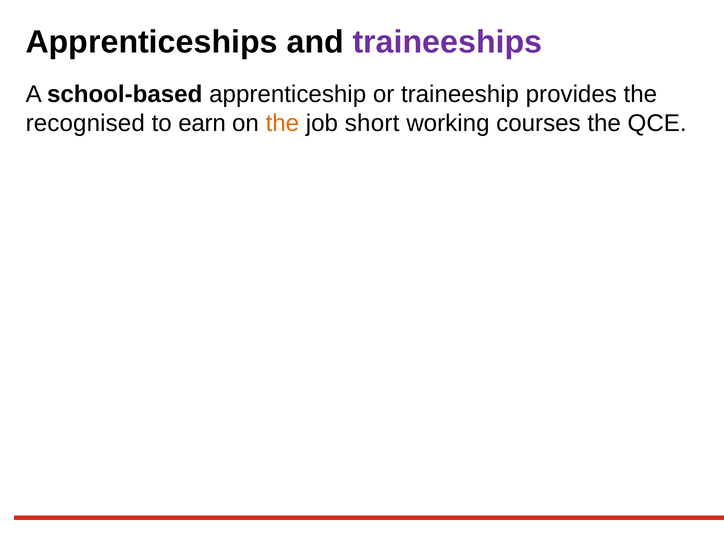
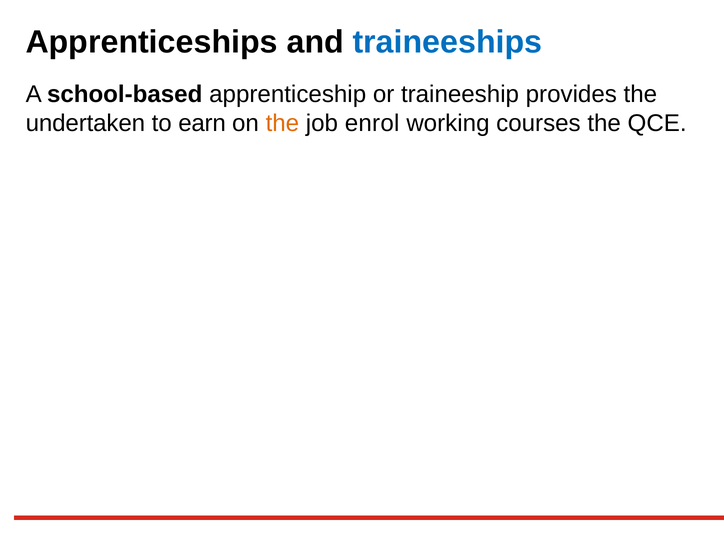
traineeships colour: purple -> blue
recognised: recognised -> undertaken
short: short -> enrol
